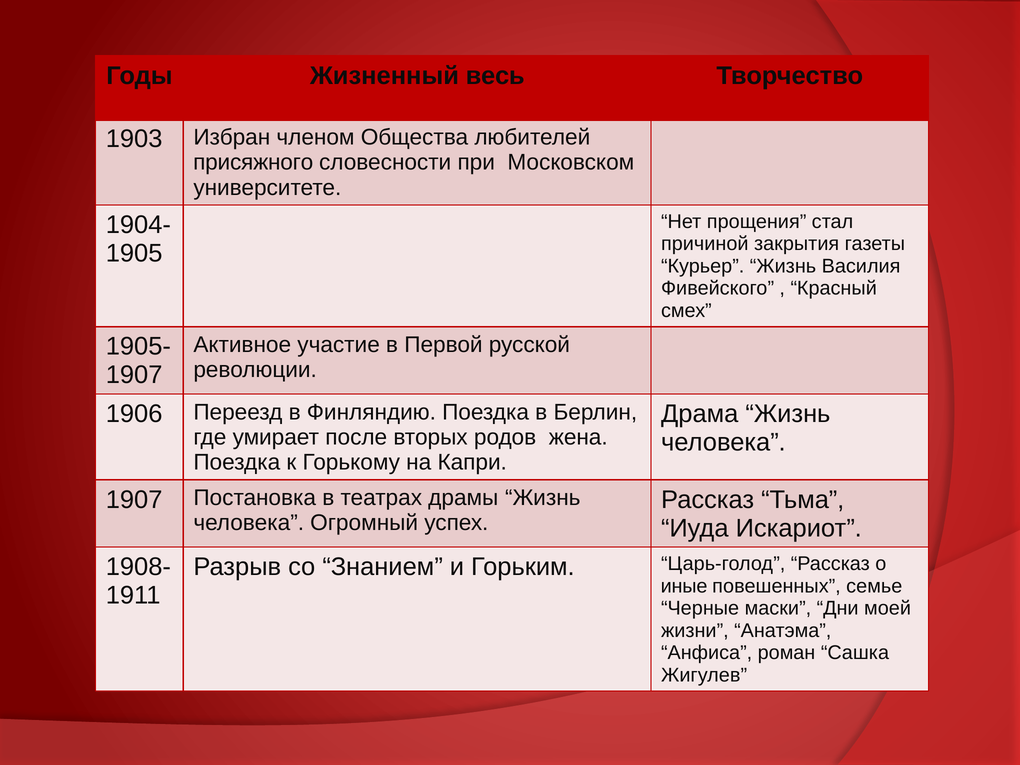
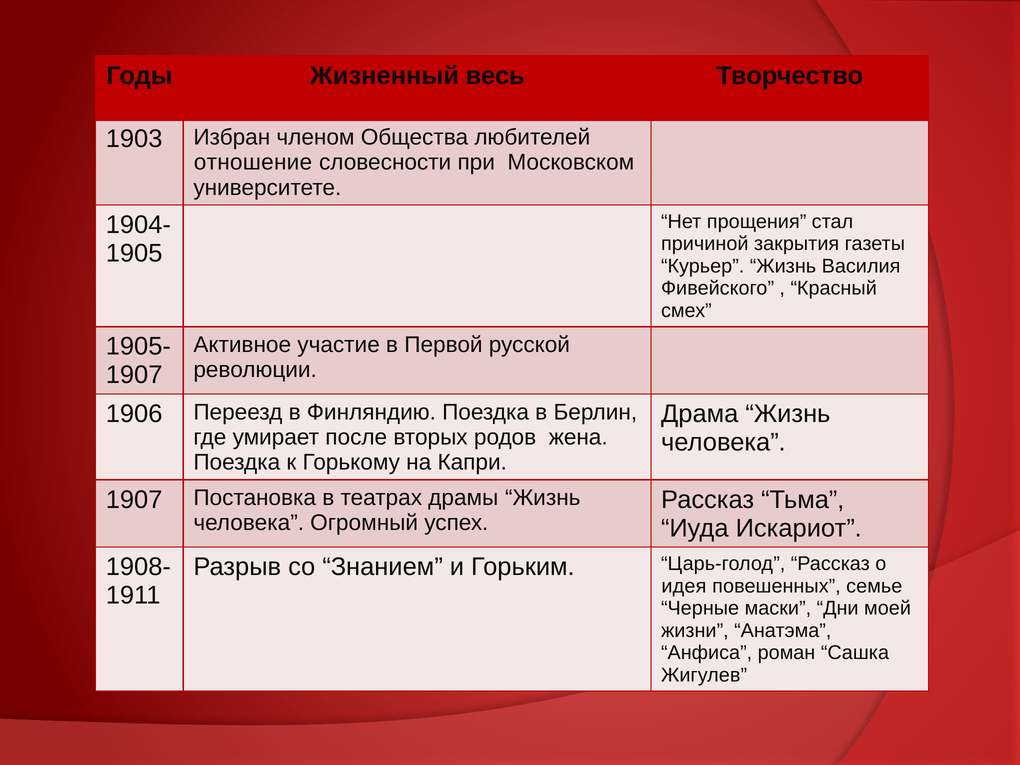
присяжного: присяжного -> отношение
иные: иные -> идея
